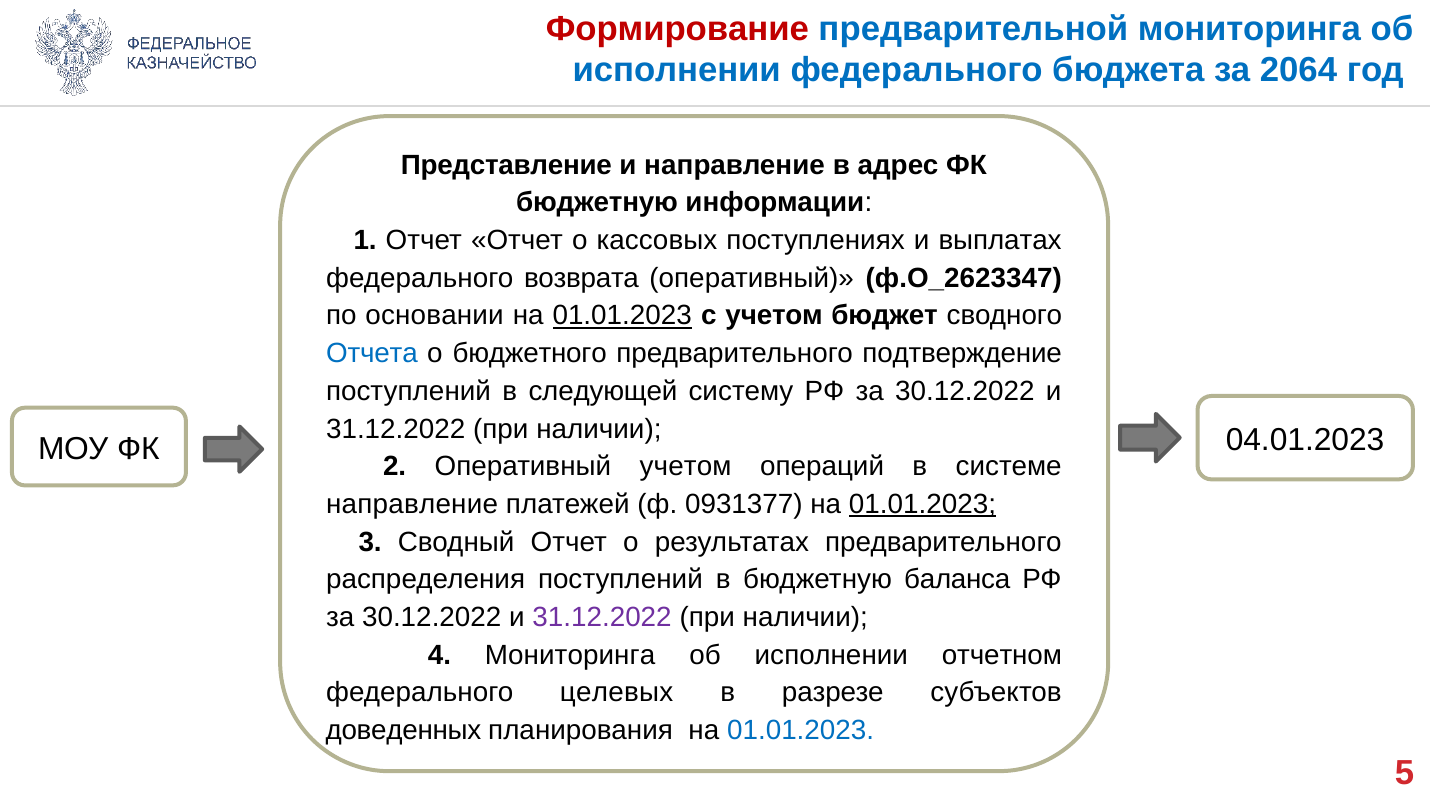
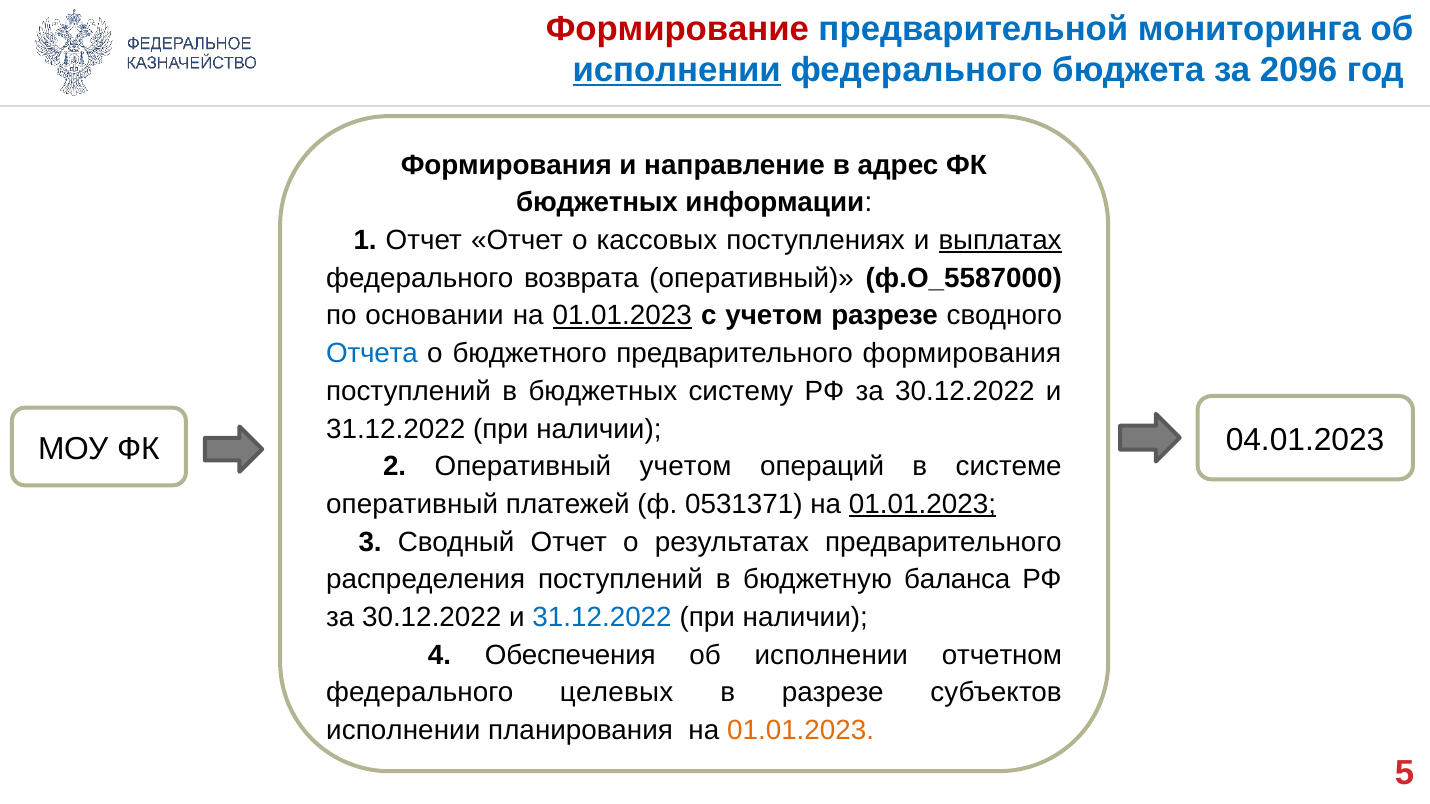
исполнении at (677, 70) underline: none -> present
2064: 2064 -> 2096
Представление at (506, 165): Представление -> Формирования
бюджетную at (597, 203): бюджетную -> бюджетных
выплатах underline: none -> present
ф.О_2623347: ф.О_2623347 -> ф.О_5587000
учетом бюджет: бюджет -> разрезе
предварительного подтверждение: подтверждение -> формирования
в следующей: следующей -> бюджетных
направление at (412, 504): направление -> оперативный
0931377: 0931377 -> 0531371
31.12.2022 at (602, 618) colour: purple -> blue
4 Мониторинга: Мониторинга -> Обеспечения
доведенных at (403, 731): доведенных -> исполнении
01.01.2023 at (801, 731) colour: blue -> orange
